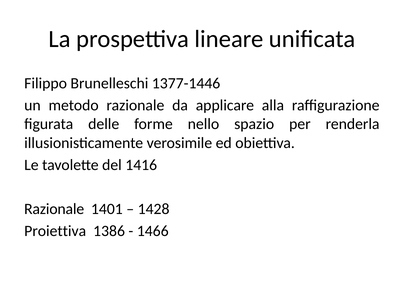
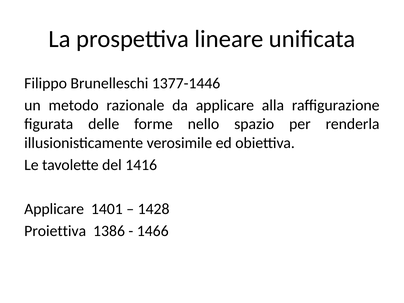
Razionale at (54, 209): Razionale -> Applicare
